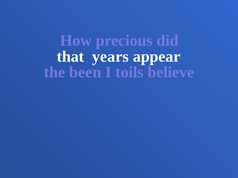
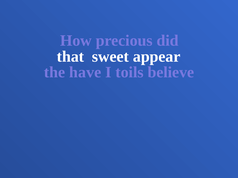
years: years -> sweet
been: been -> have
